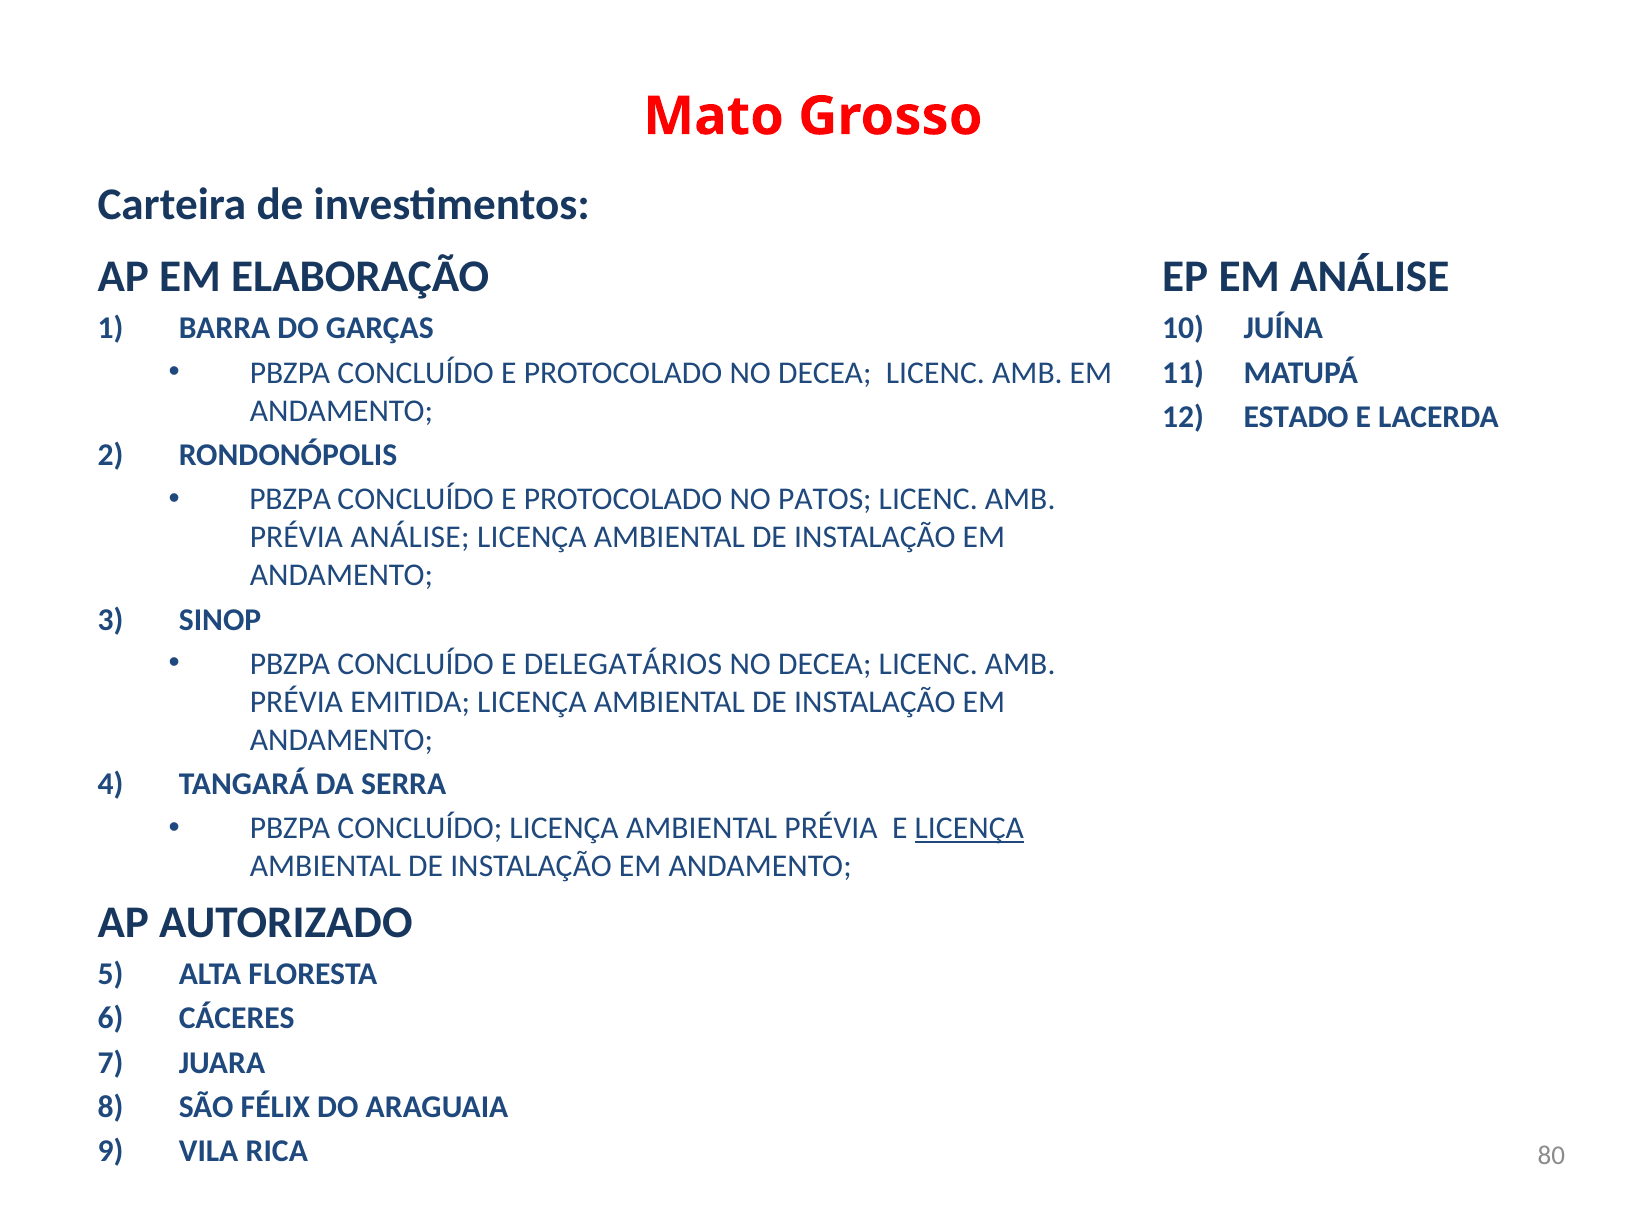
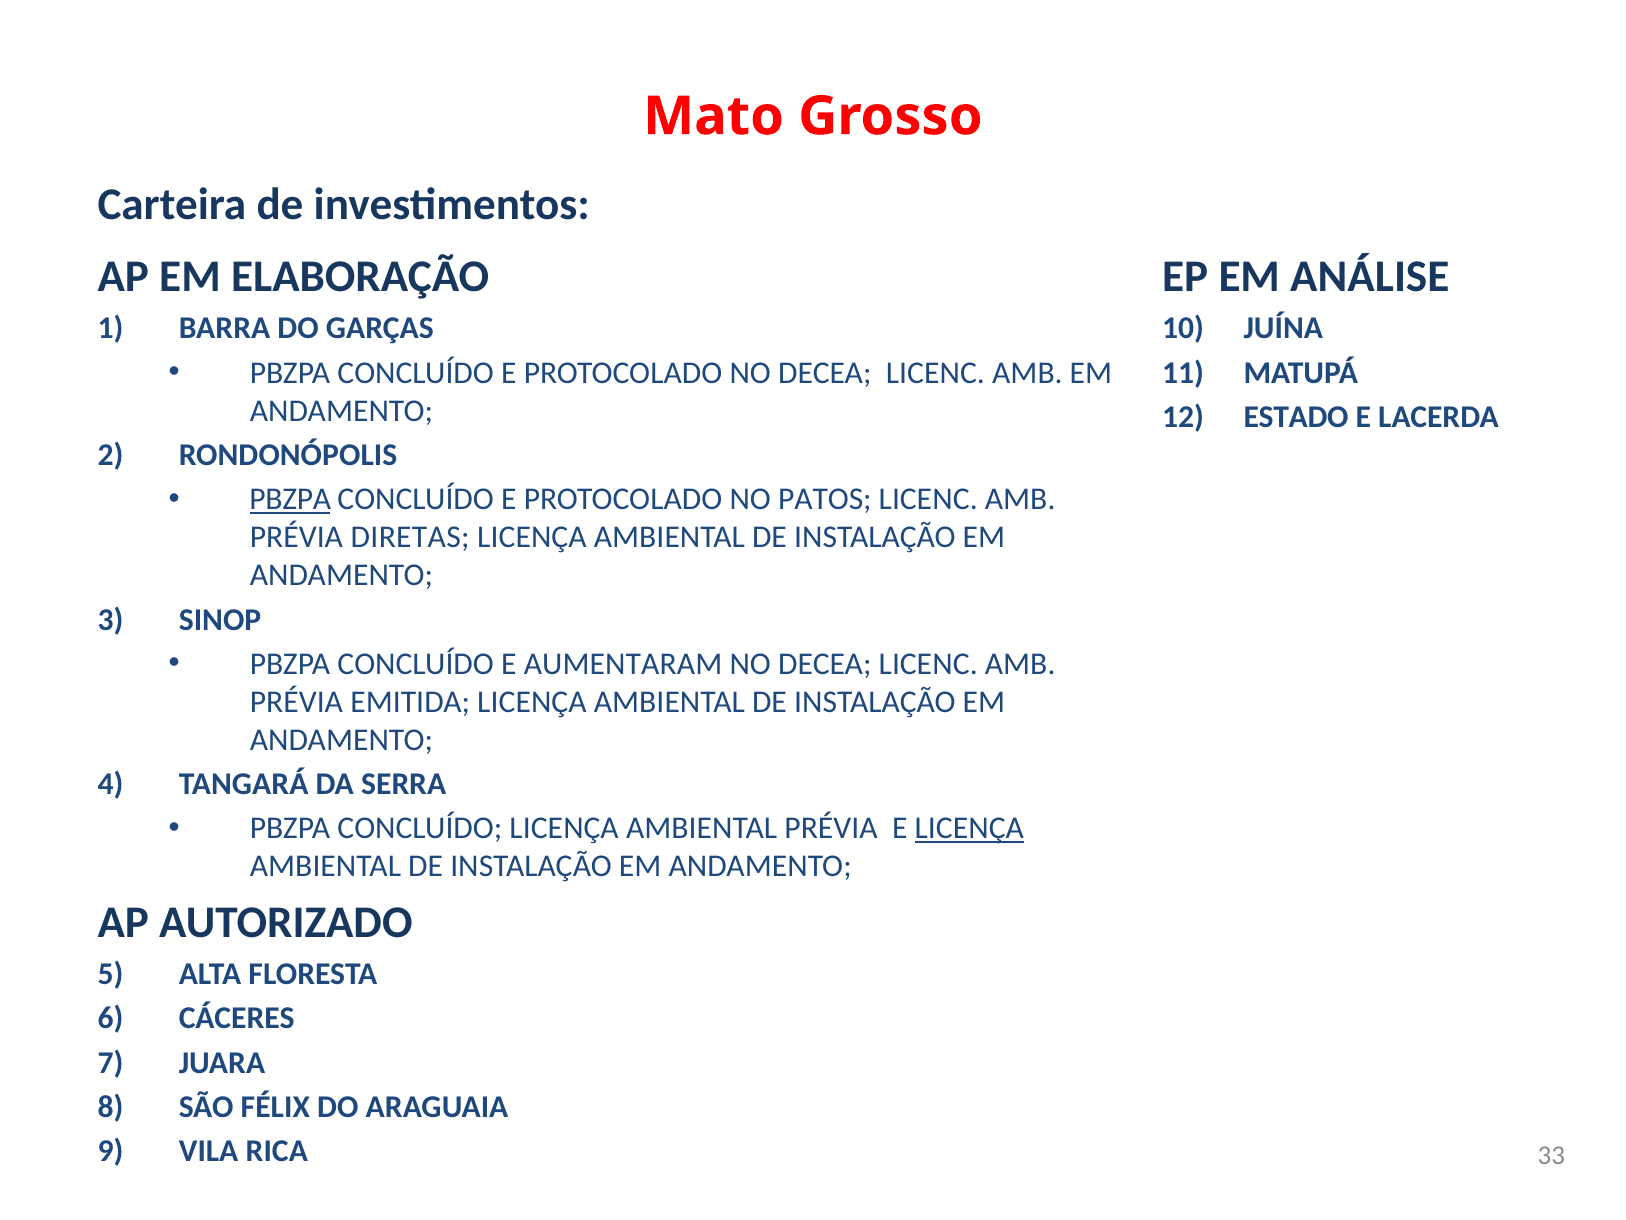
PBZPA at (290, 499) underline: none -> present
PRÉVIA ANÁLISE: ANÁLISE -> DIRETAS
DELEGATÁRIOS: DELEGATÁRIOS -> AUMENTARAM
80: 80 -> 33
